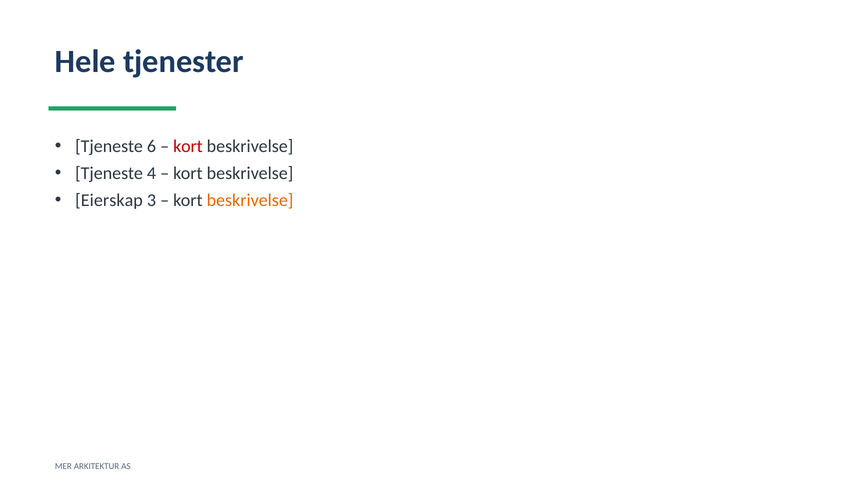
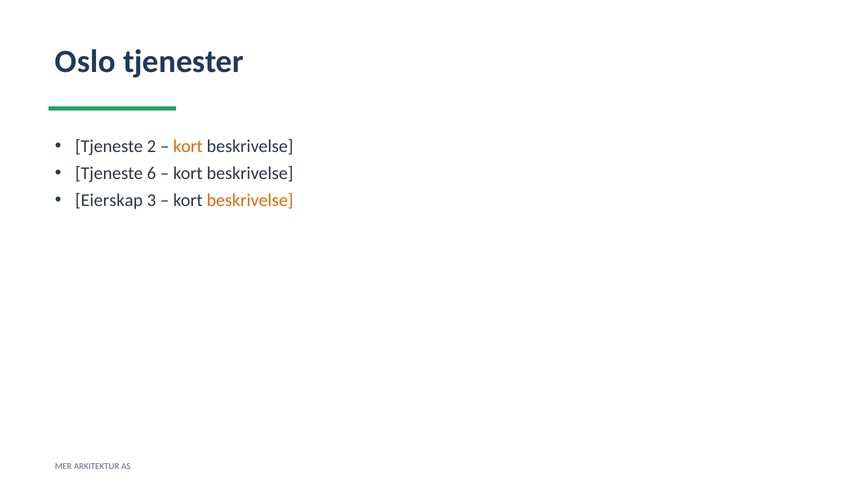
Hele: Hele -> Oslo
6: 6 -> 2
kort at (188, 146) colour: red -> orange
4: 4 -> 6
